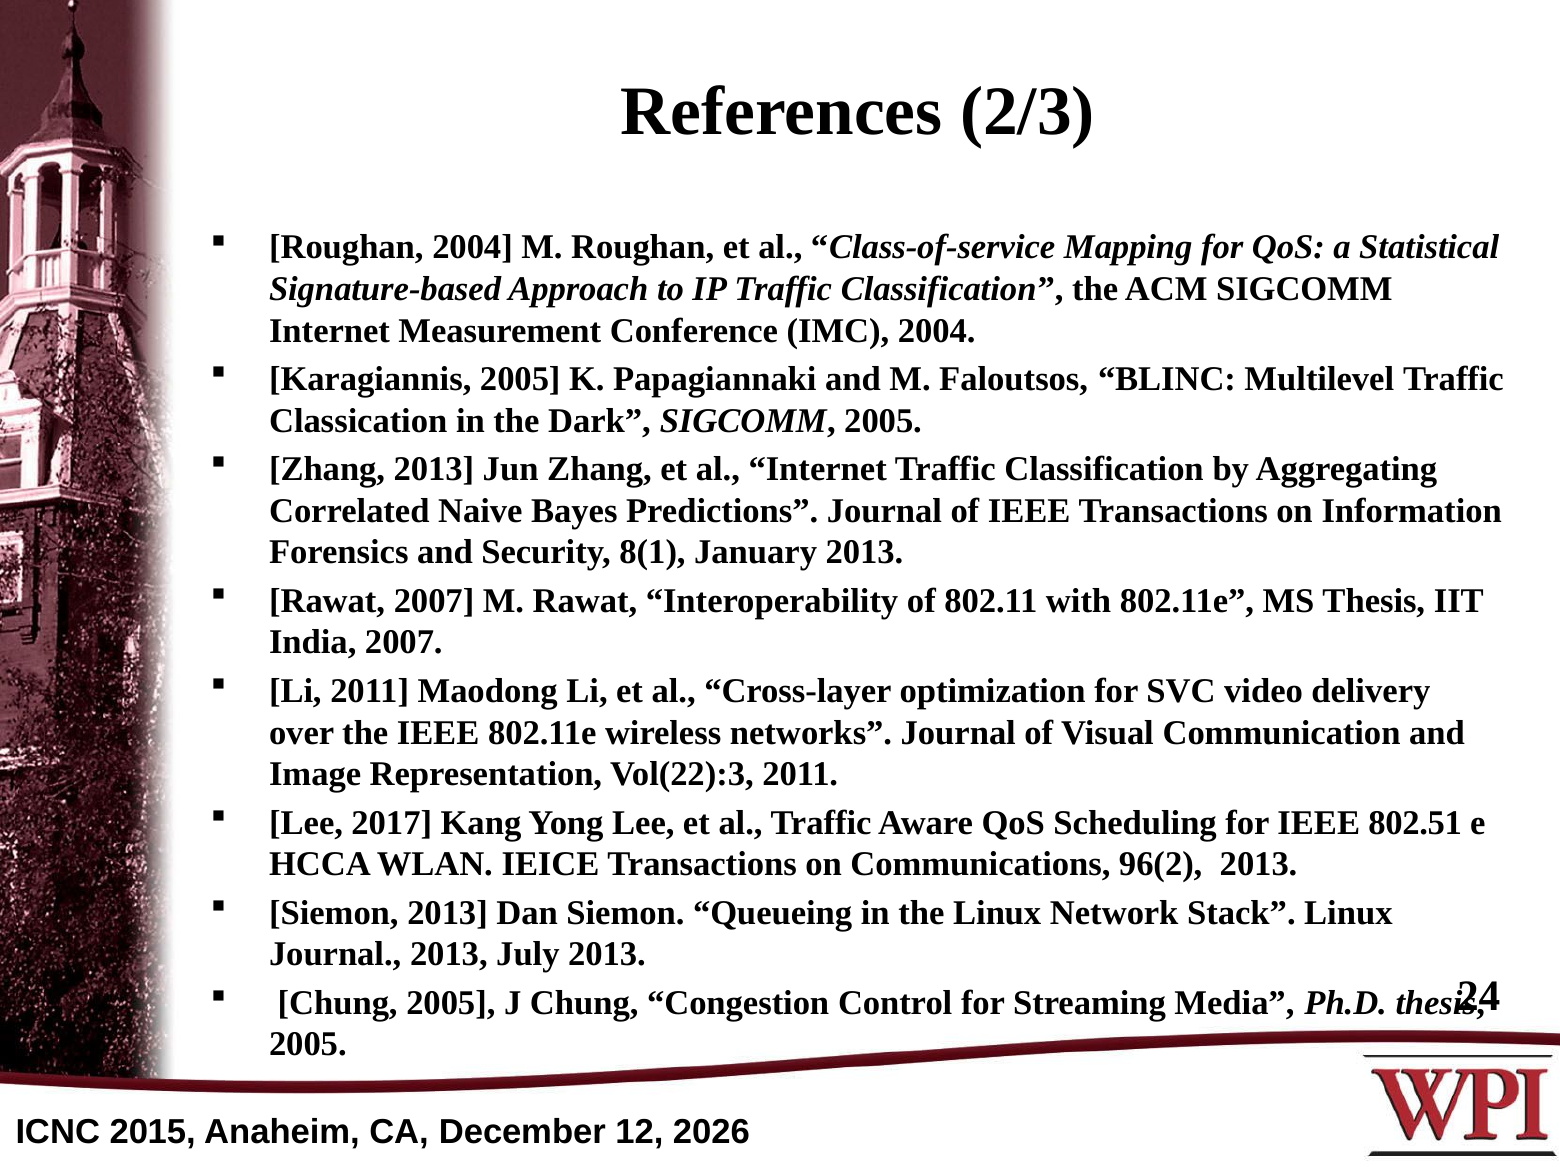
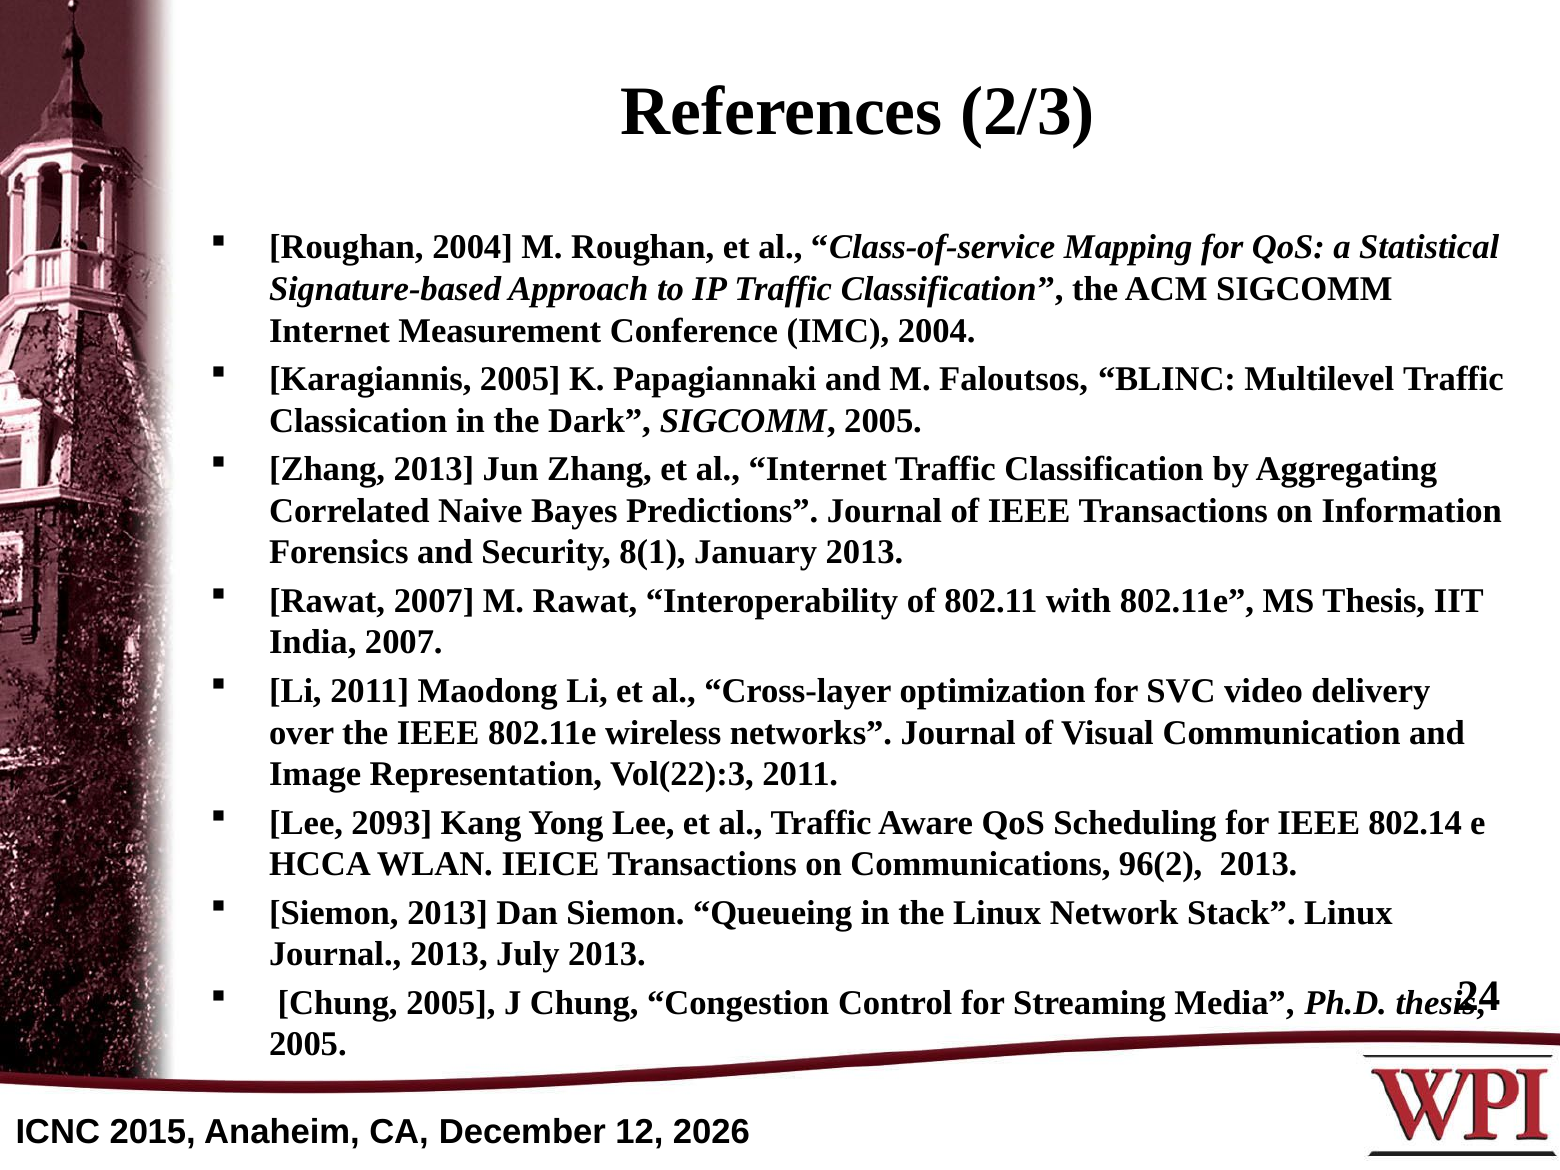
2017: 2017 -> 2093
802.51: 802.51 -> 802.14
